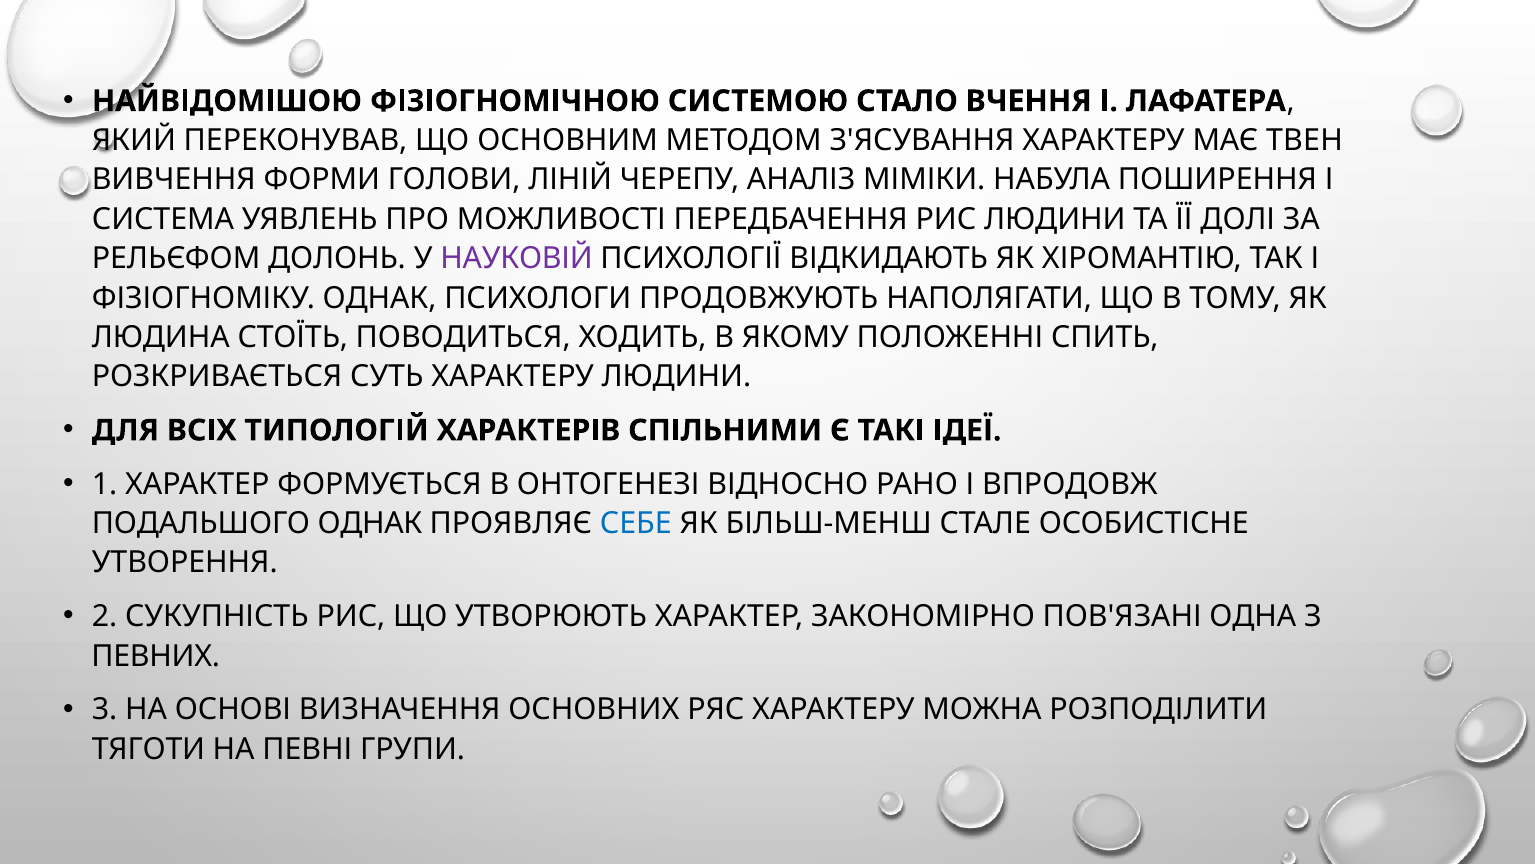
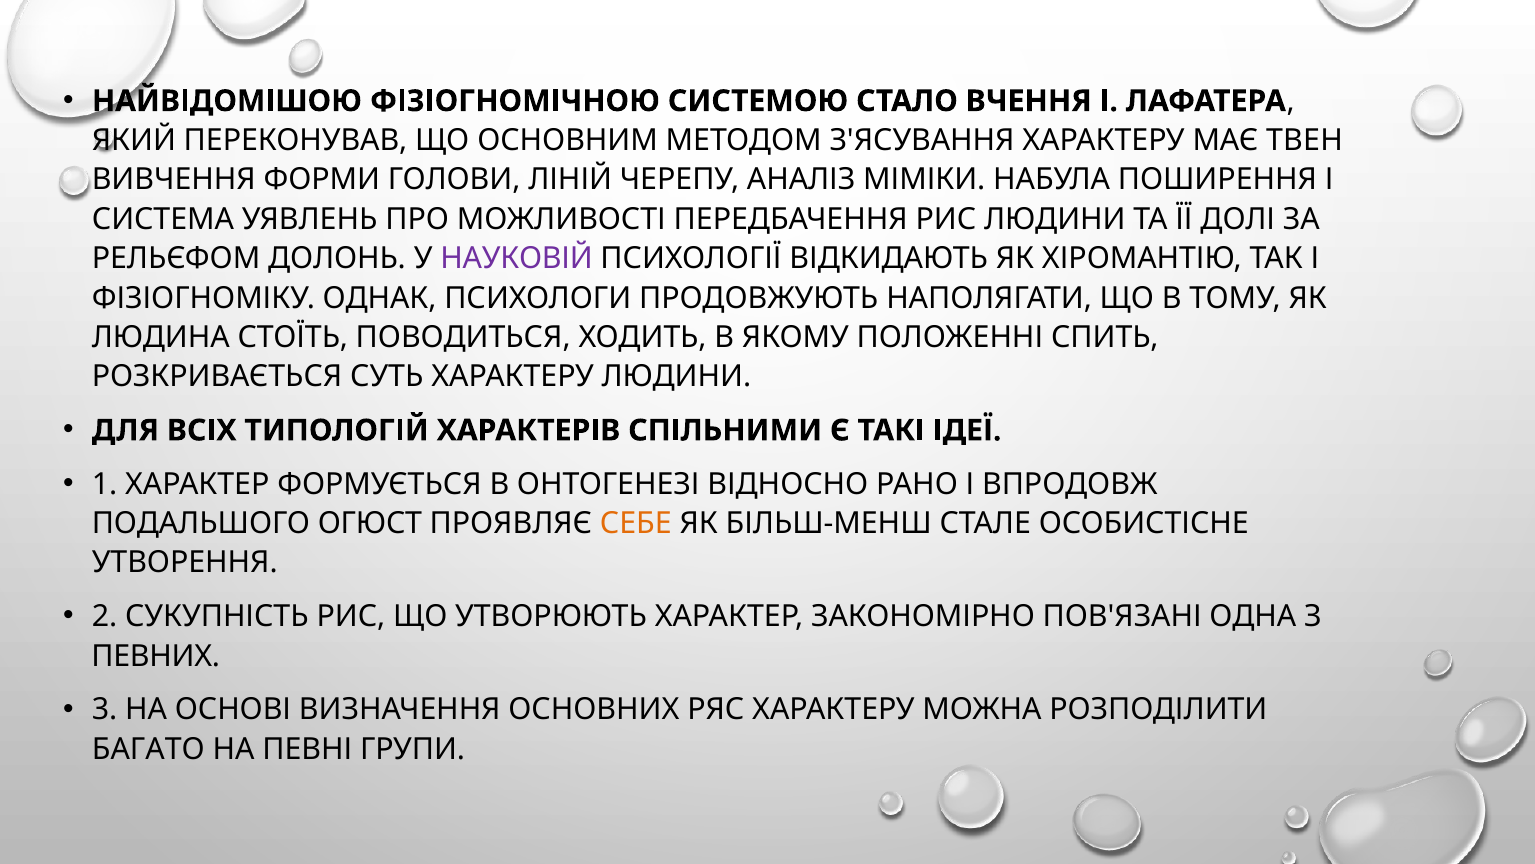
ПОДАЛЬШОГО ОДНАК: ОДНАК -> ОГЮСТ
СЕБЕ colour: blue -> orange
ТЯГОТИ: ТЯГОТИ -> БАГАТО
